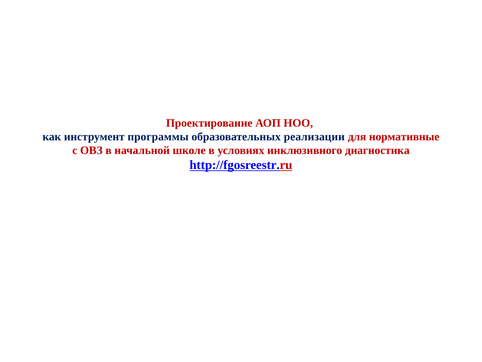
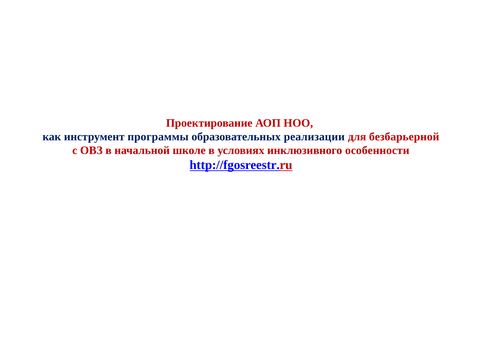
нормативные: нормативные -> безбарьерной
диагностика: диагностика -> особенности
